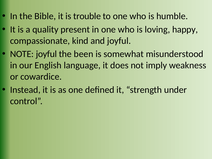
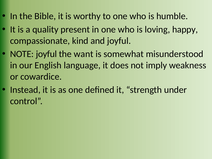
trouble: trouble -> worthy
been: been -> want
